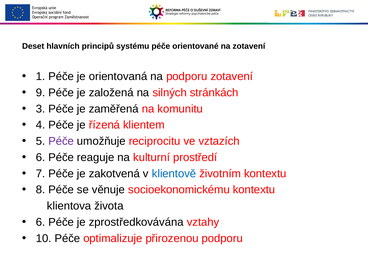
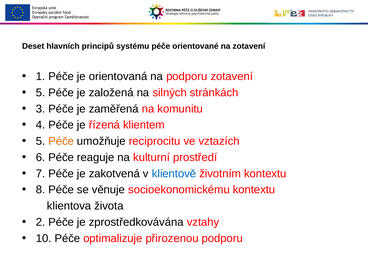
9 at (41, 93): 9 -> 5
Péče at (61, 141) colour: purple -> orange
6 at (41, 222): 6 -> 2
